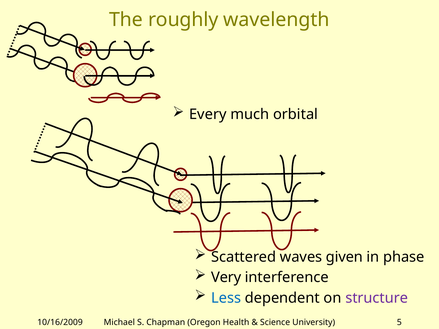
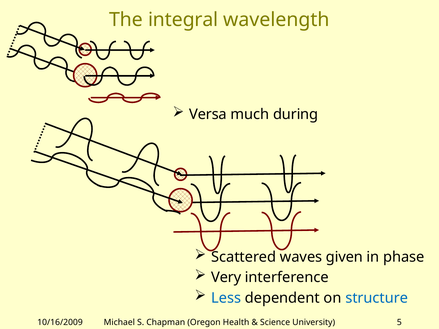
roughly: roughly -> integral
Every: Every -> Versa
orbital: orbital -> during
structure colour: purple -> blue
